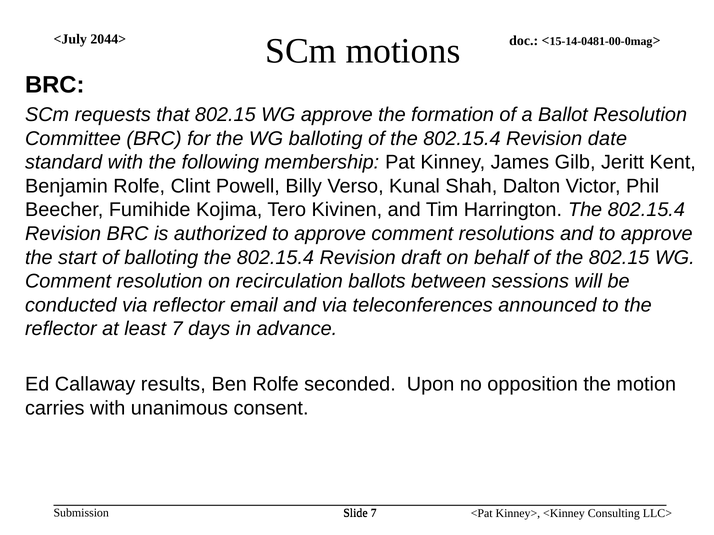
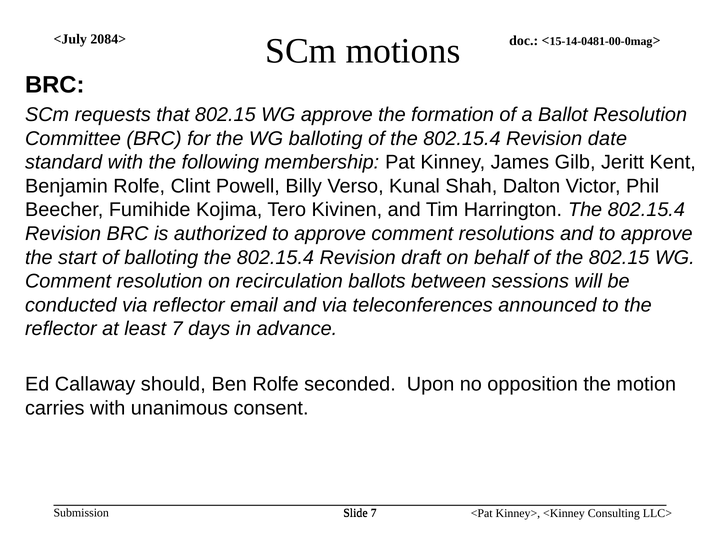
2044>: 2044> -> 2084>
results: results -> should
